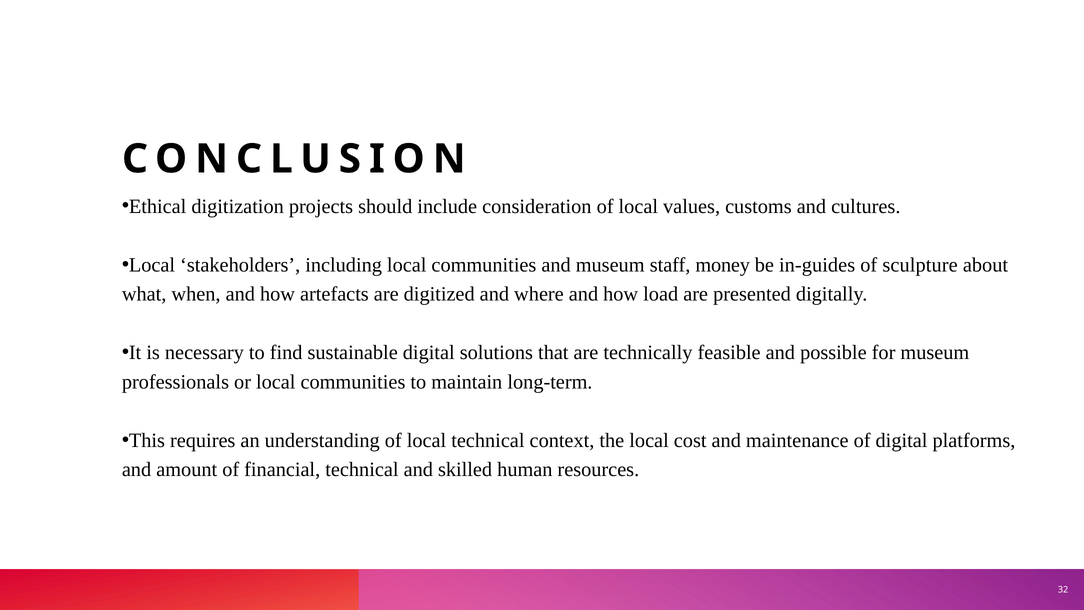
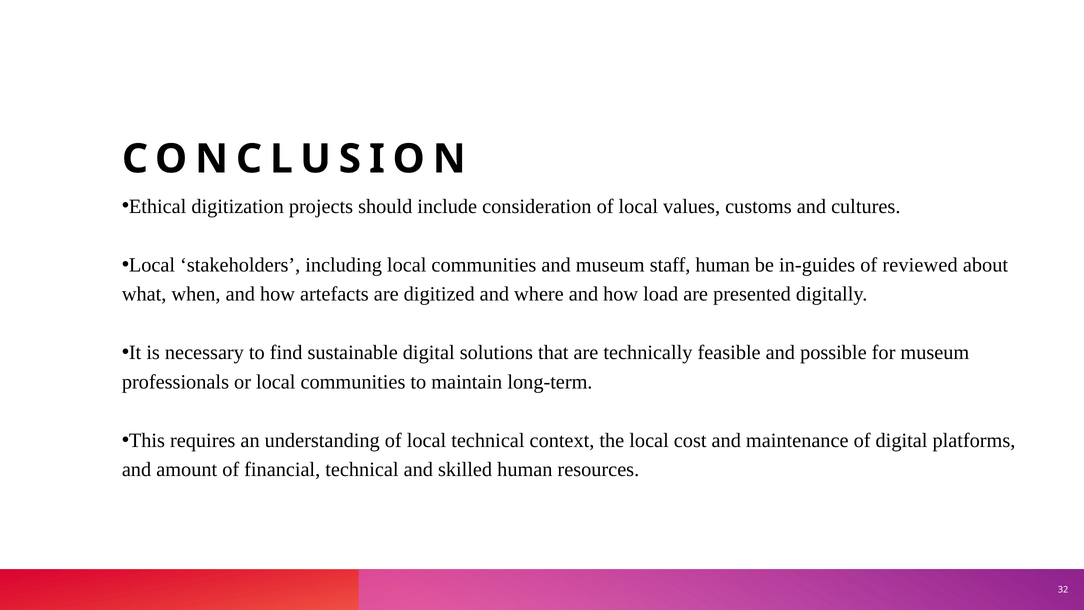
staff money: money -> human
sculpture: sculpture -> reviewed
